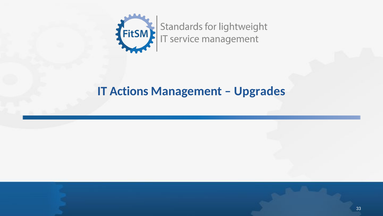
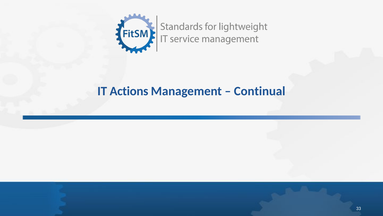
Upgrades: Upgrades -> Continual
